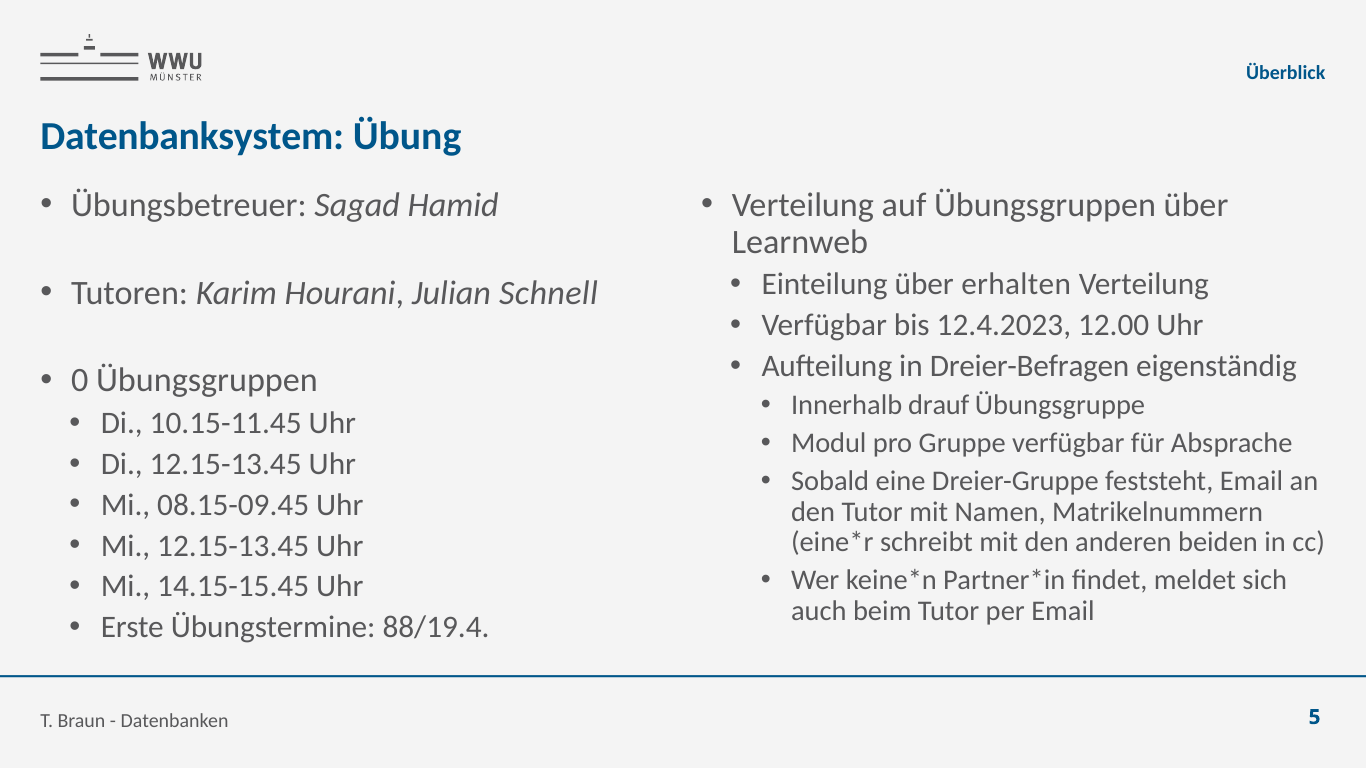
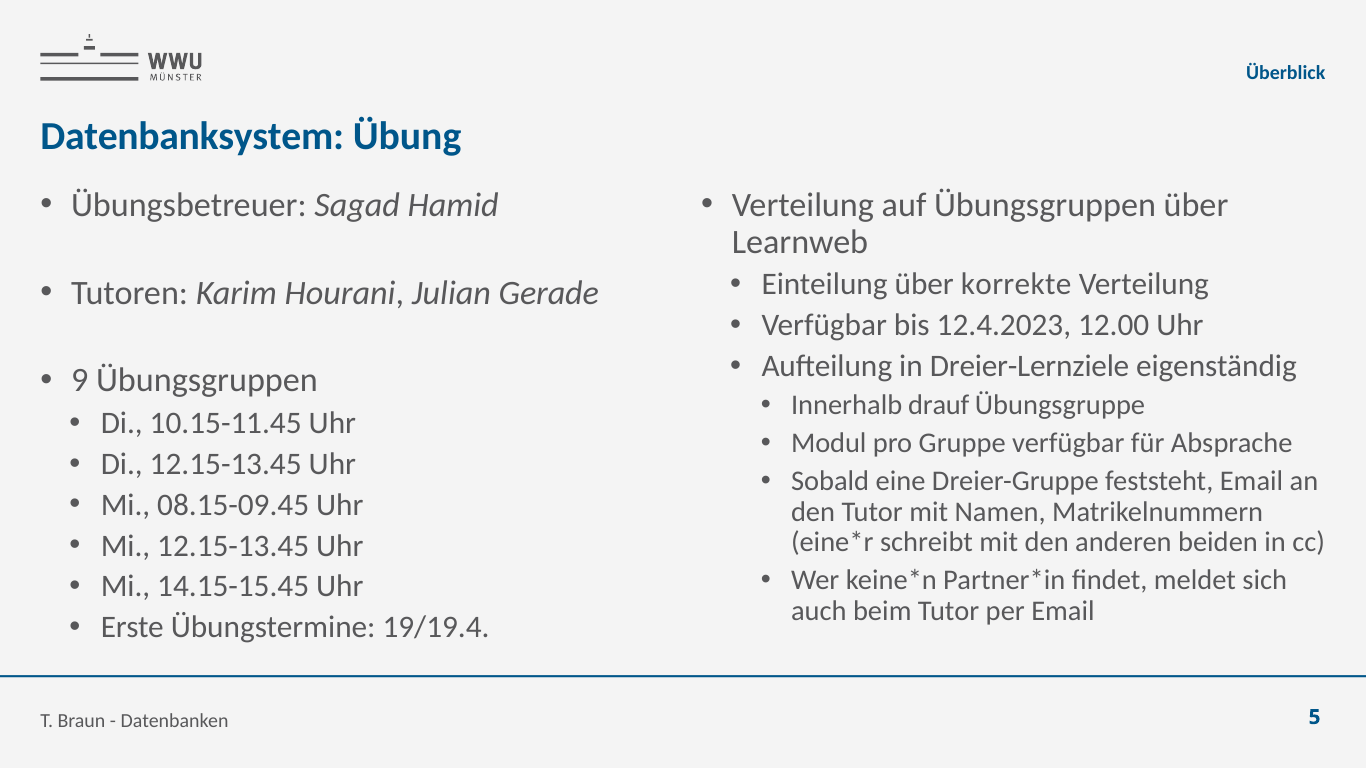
erhalten: erhalten -> korrekte
Schnell: Schnell -> Gerade
Dreier-Befragen: Dreier-Befragen -> Dreier-Lernziele
0: 0 -> 9
88/19.4: 88/19.4 -> 19/19.4
